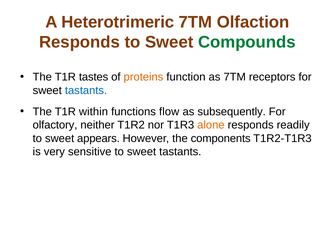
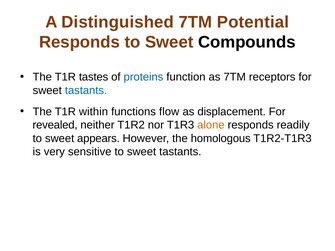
Heterotrimeric: Heterotrimeric -> Distinguished
Olfaction: Olfaction -> Potential
Compounds colour: green -> black
proteins colour: orange -> blue
subsequently: subsequently -> displacement
olfactory: olfactory -> revealed
components: components -> homologous
